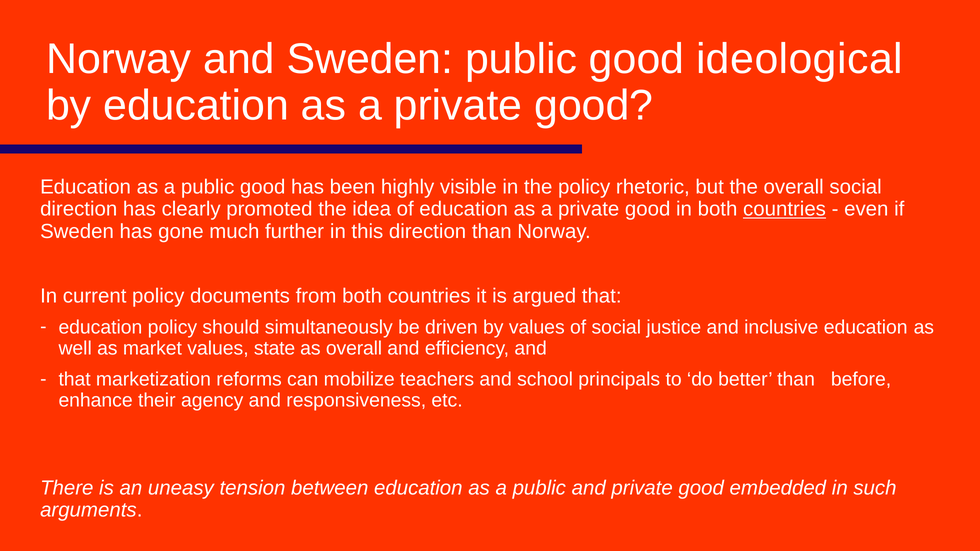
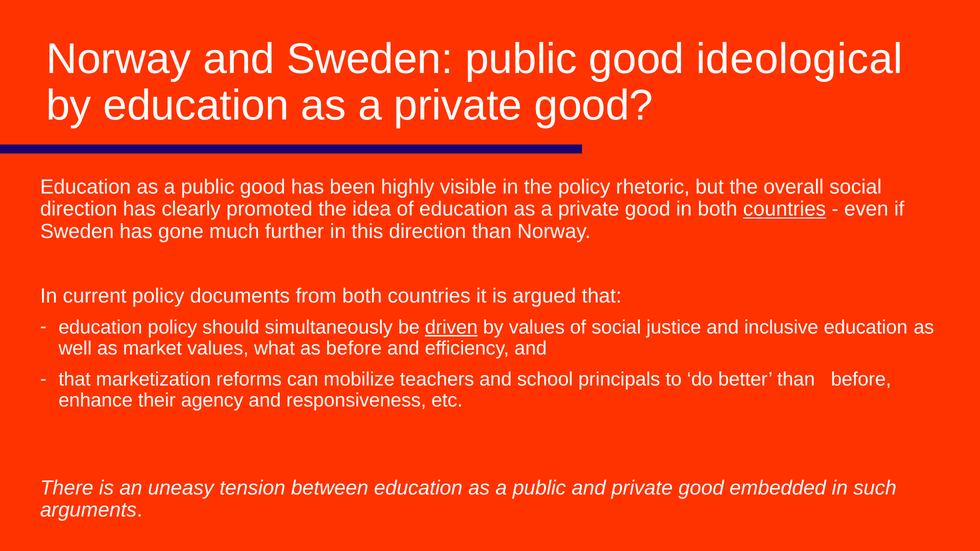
driven underline: none -> present
state: state -> what
as overall: overall -> before
